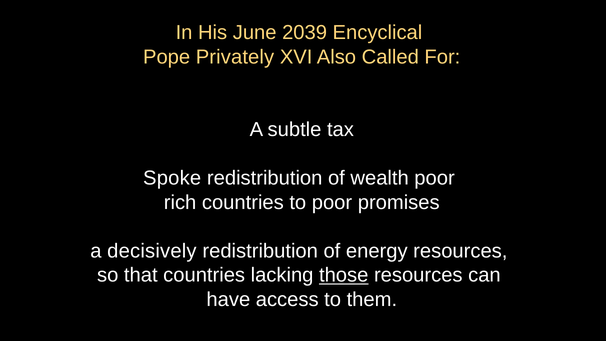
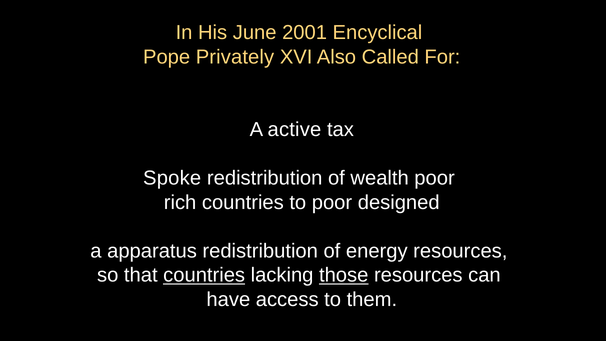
2039: 2039 -> 2001
subtle: subtle -> active
promises: promises -> designed
decisively: decisively -> apparatus
countries at (204, 275) underline: none -> present
